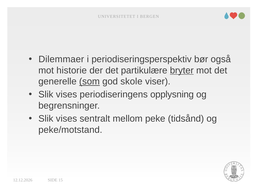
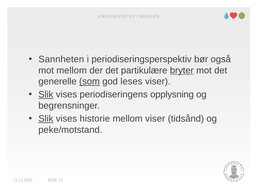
Dilemmaer: Dilemmaer -> Sannheten
mot historie: historie -> mellom
skole: skole -> leses
Slik at (46, 94) underline: none -> present
Slik at (46, 119) underline: none -> present
sentralt: sentralt -> historie
mellom peke: peke -> viser
